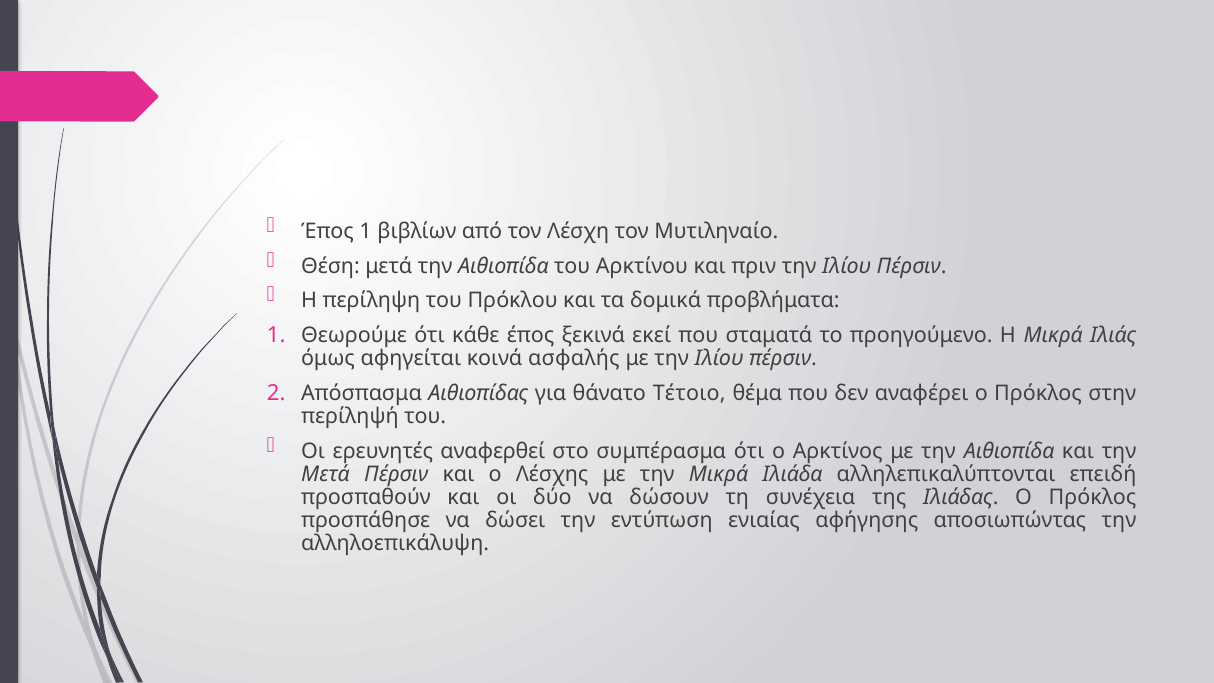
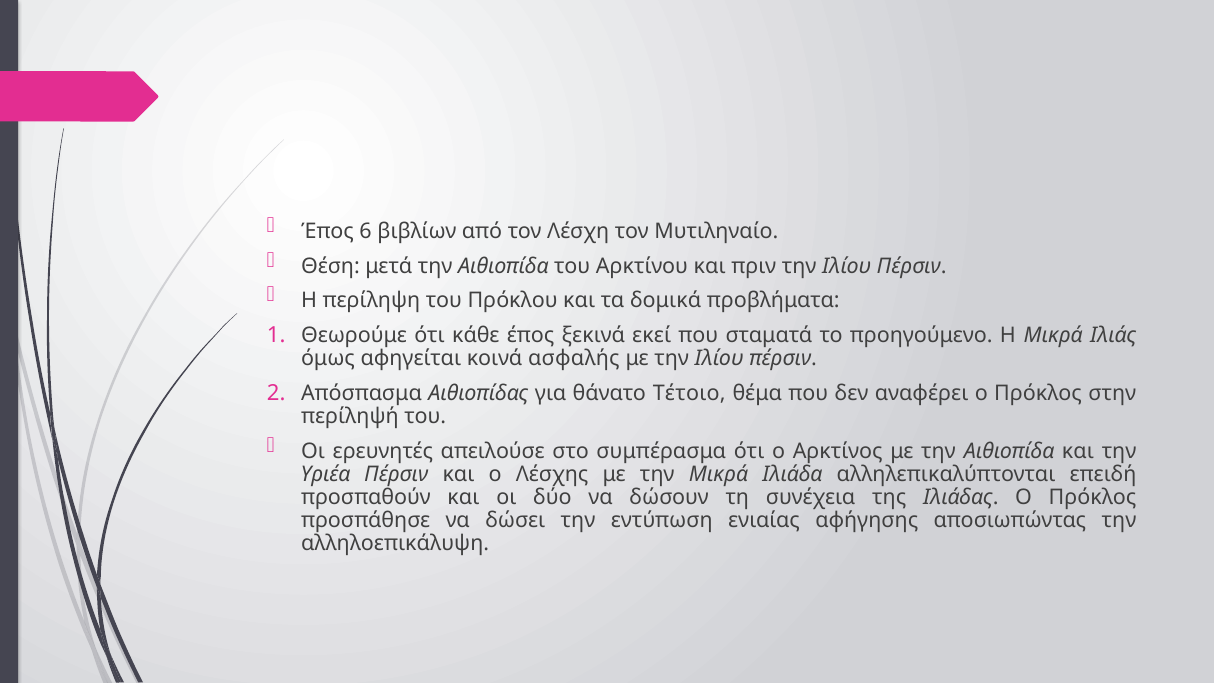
Έπος 1: 1 -> 6
αναφερθεί: αναφερθεί -> απειλούσε
Μετά at (325, 474): Μετά -> Υριέα
